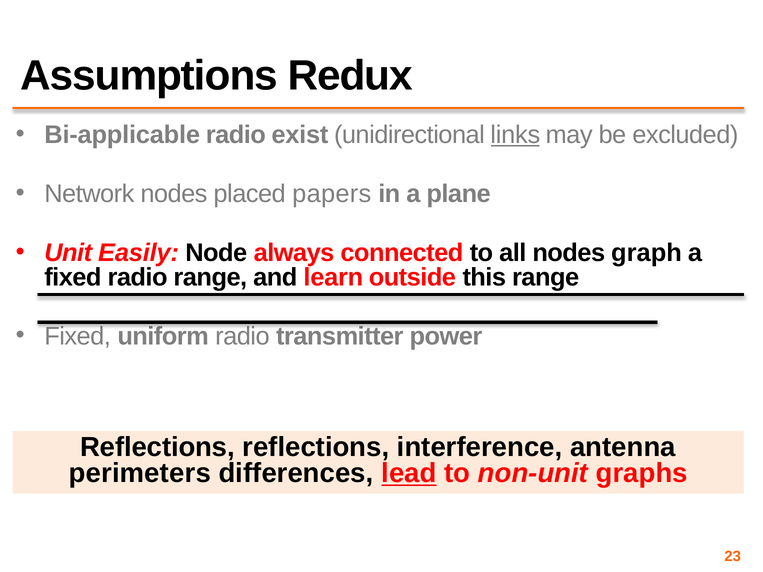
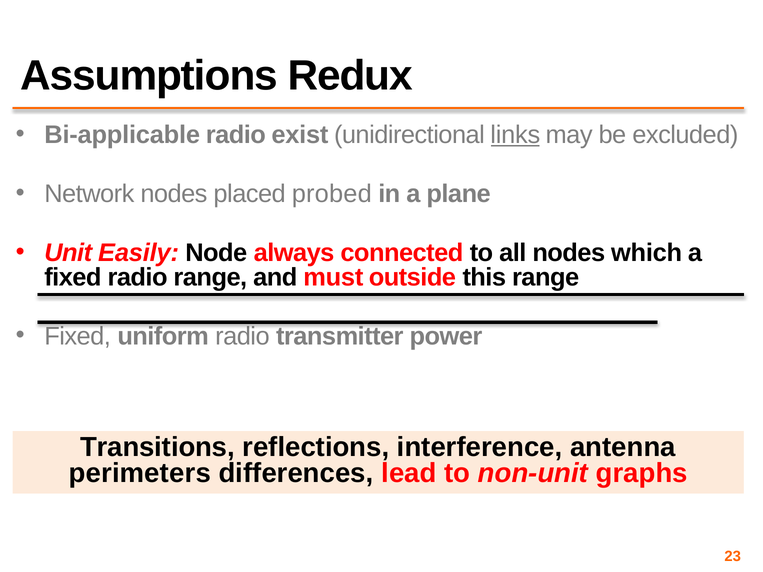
papers: papers -> probed
graph: graph -> which
learn: learn -> must
Reflections at (157, 447): Reflections -> Transitions
lead underline: present -> none
